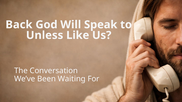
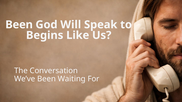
Back at (19, 25): Back -> Been
Unless: Unless -> Begins
